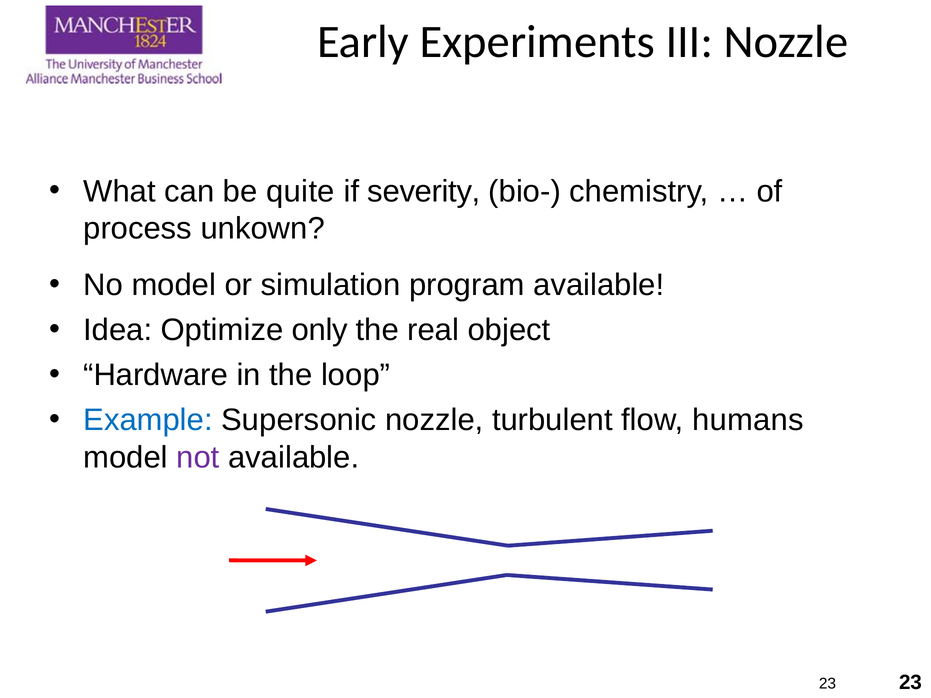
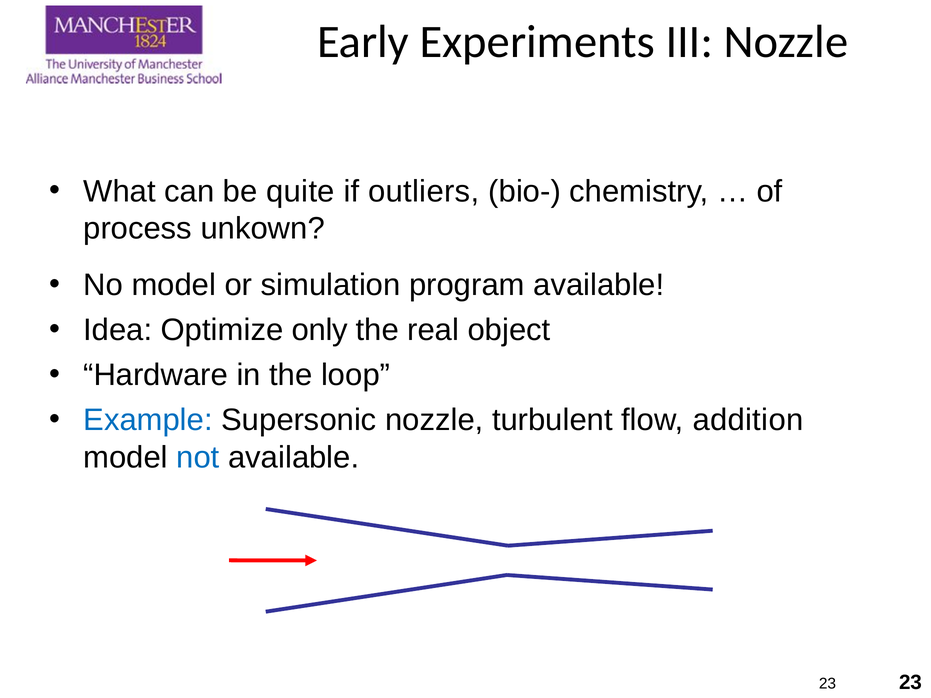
severity: severity -> outliers
humans: humans -> addition
not colour: purple -> blue
